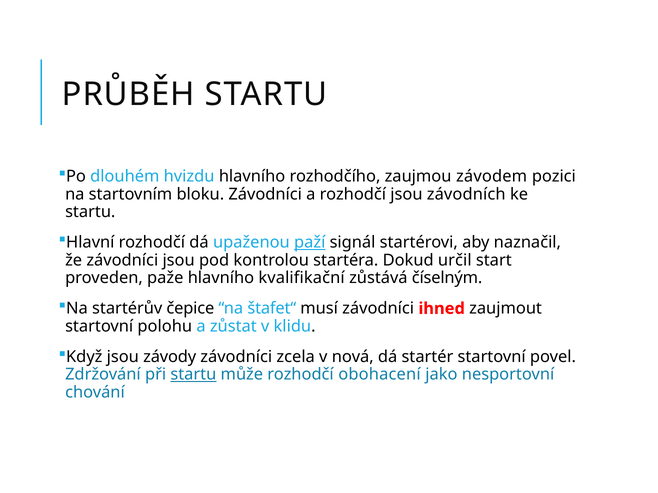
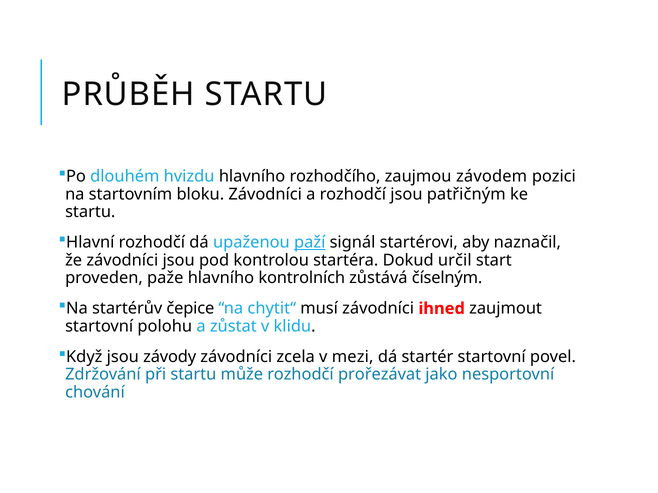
závodních: závodních -> patřičným
kvalifikační: kvalifikační -> kontrolních
štafet“: štafet“ -> chytit“
nová: nová -> mezi
startu at (193, 375) underline: present -> none
obohacení: obohacení -> prořezávat
